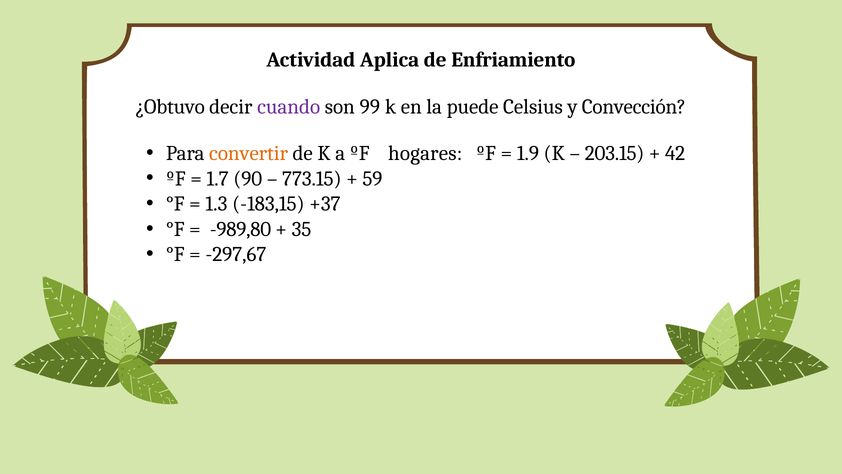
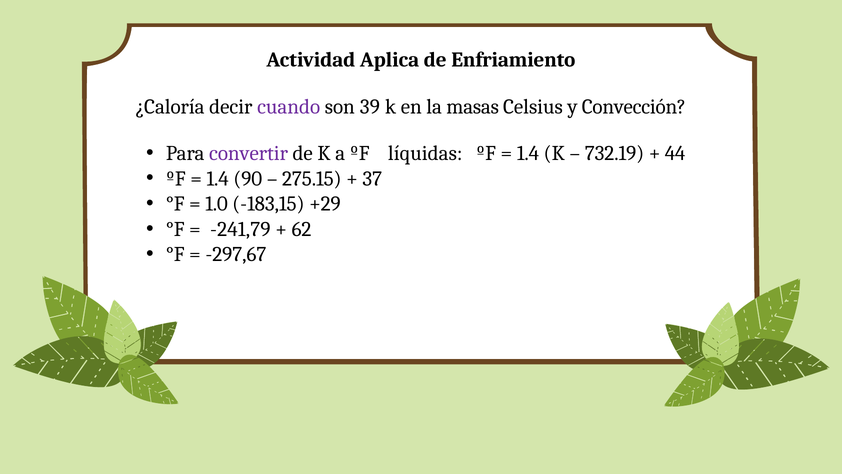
¿Obtuvo: ¿Obtuvo -> ¿Caloría
99: 99 -> 39
puede: puede -> masas
convertir colour: orange -> purple
hogares: hogares -> líquidas
1.9 at (528, 153): 1.9 -> 1.4
203.15: 203.15 -> 732.19
42: 42 -> 44
1.7 at (218, 179): 1.7 -> 1.4
773.15: 773.15 -> 275.15
59: 59 -> 37
1.3: 1.3 -> 1.0
+37: +37 -> +29
-989,80: -989,80 -> -241,79
35: 35 -> 62
